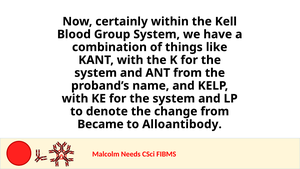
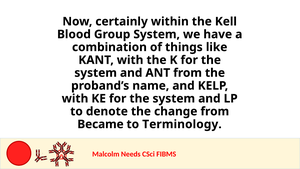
Alloantibody: Alloantibody -> Terminology
